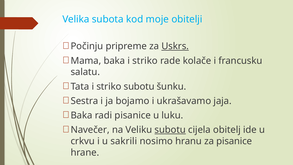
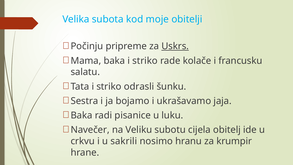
striko subotu: subotu -> odrasli
subotu at (170, 130) underline: present -> none
za pisanice: pisanice -> krumpir
